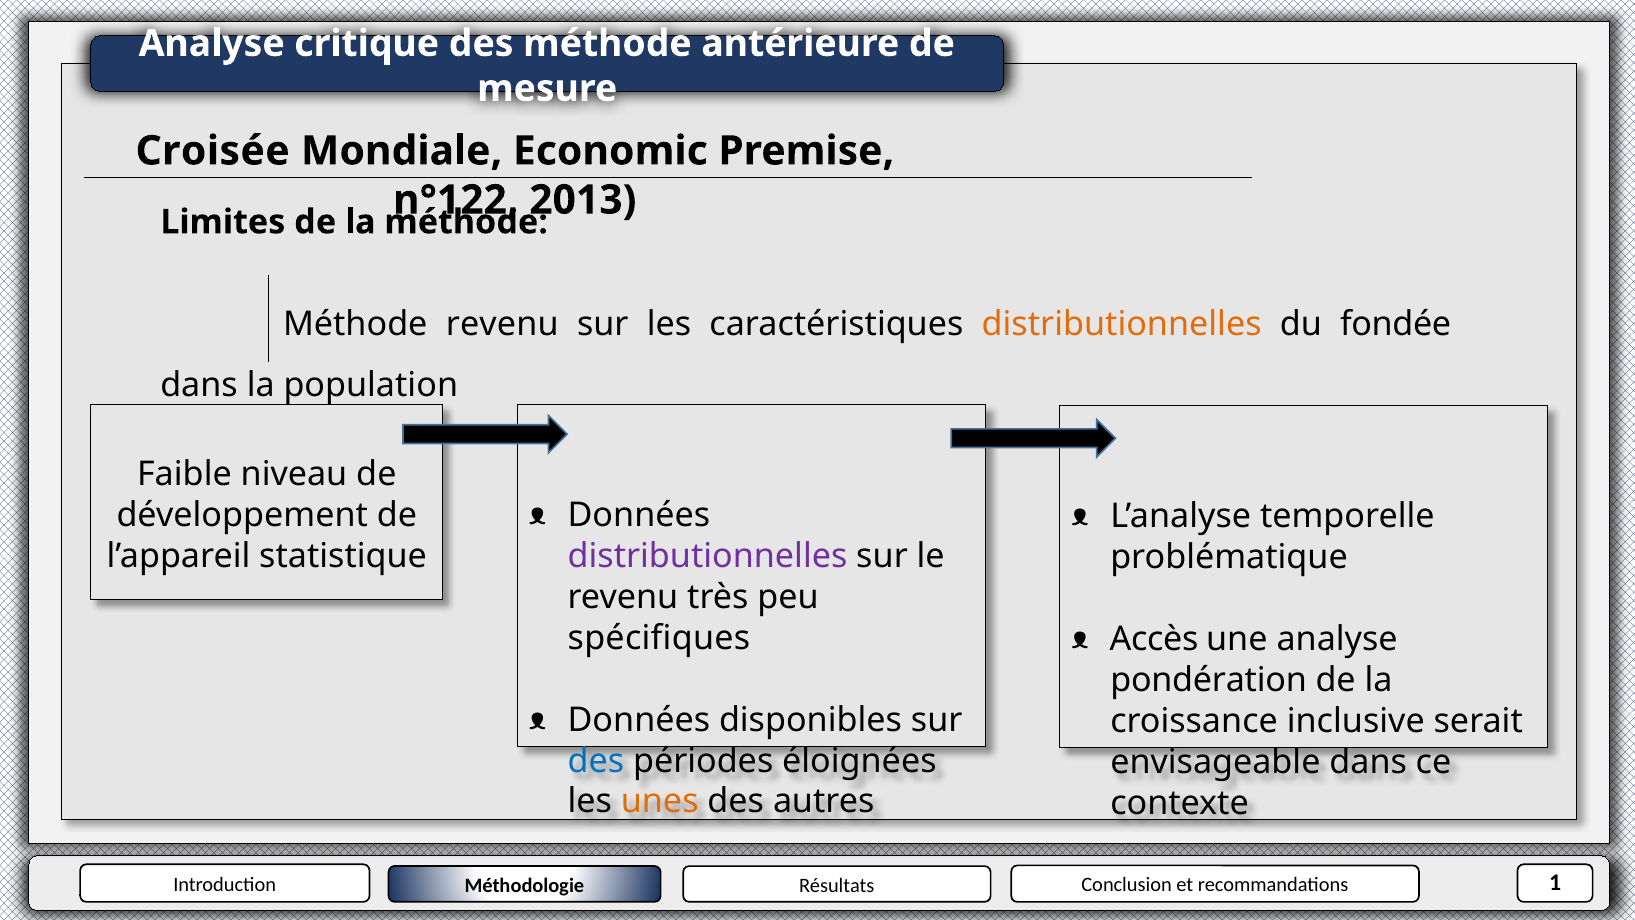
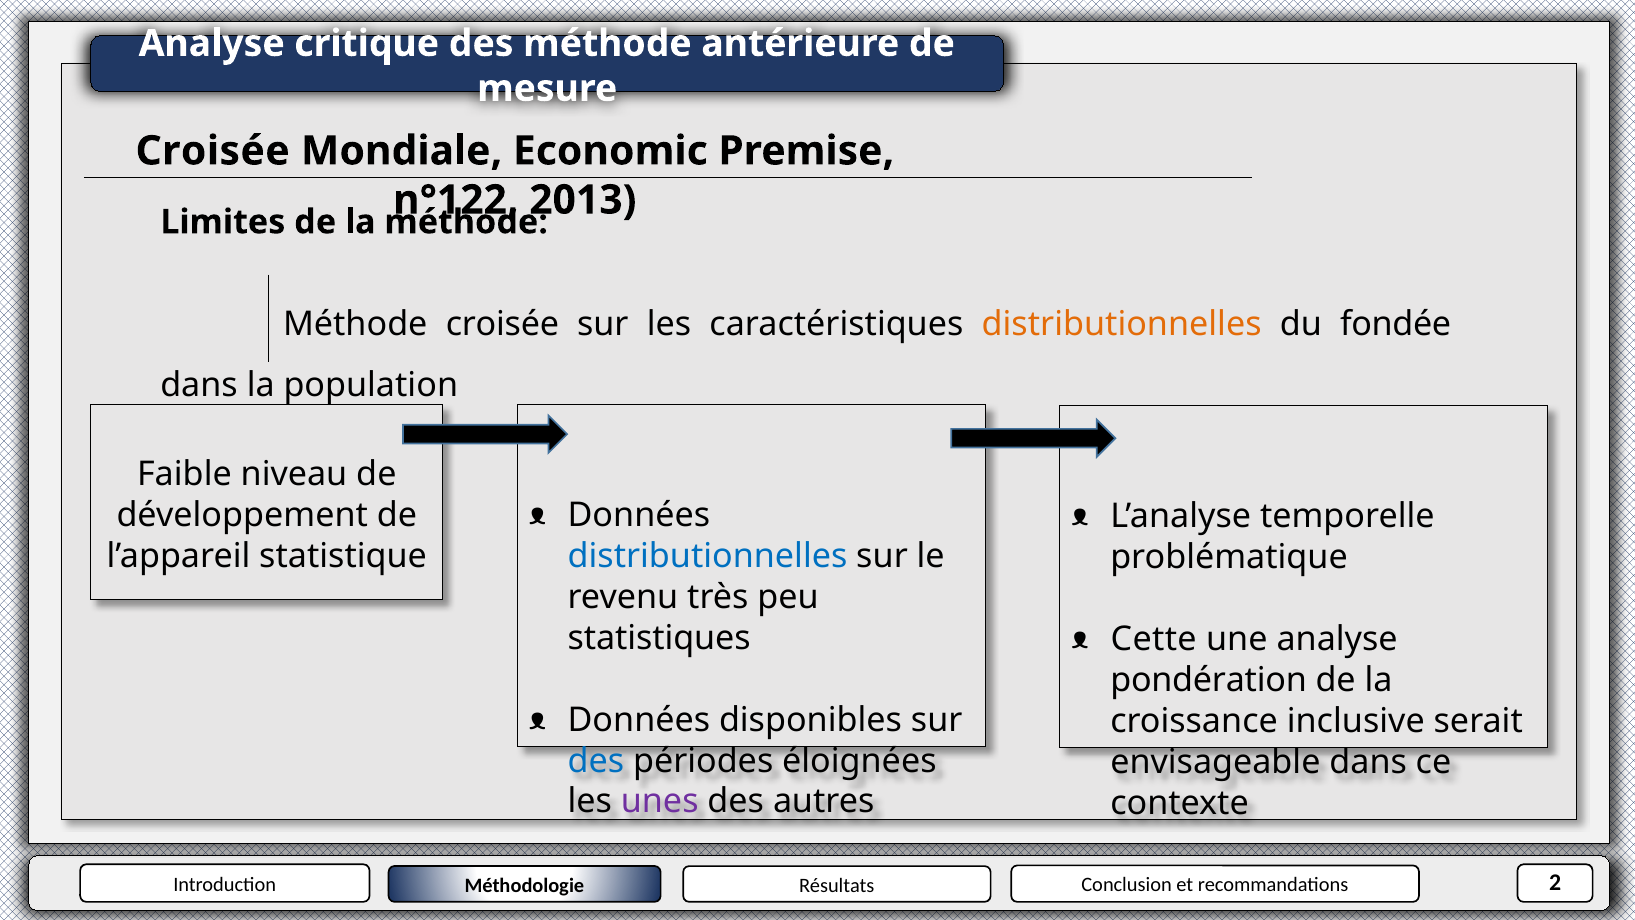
Méthode revenu: revenu -> croisée
distributionnelles at (708, 556) colour: purple -> blue
Accès: Accès -> Cette
spécifiques: spécifiques -> statistiques
unes colour: orange -> purple
1: 1 -> 2
